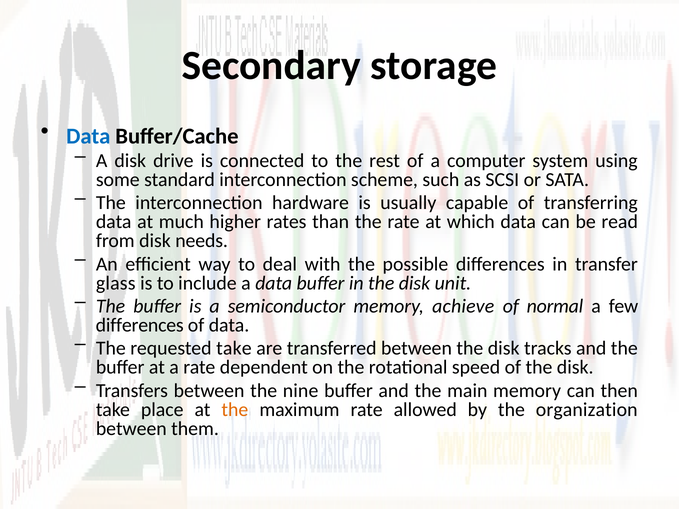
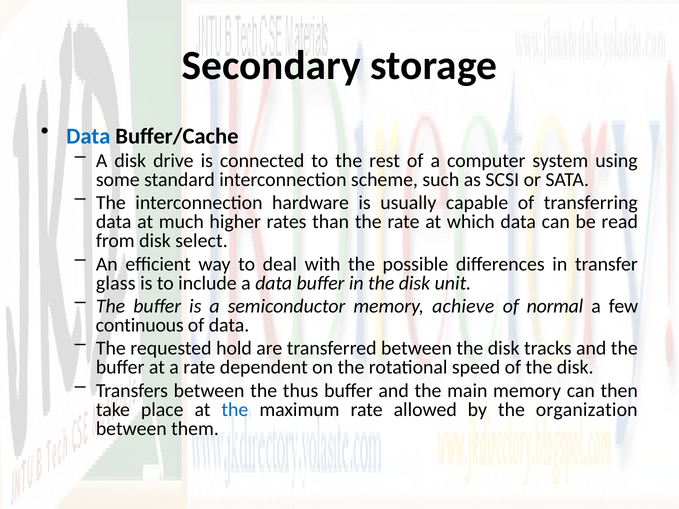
needs: needs -> select
differences at (140, 325): differences -> continuous
requested take: take -> hold
nine: nine -> thus
the at (235, 410) colour: orange -> blue
